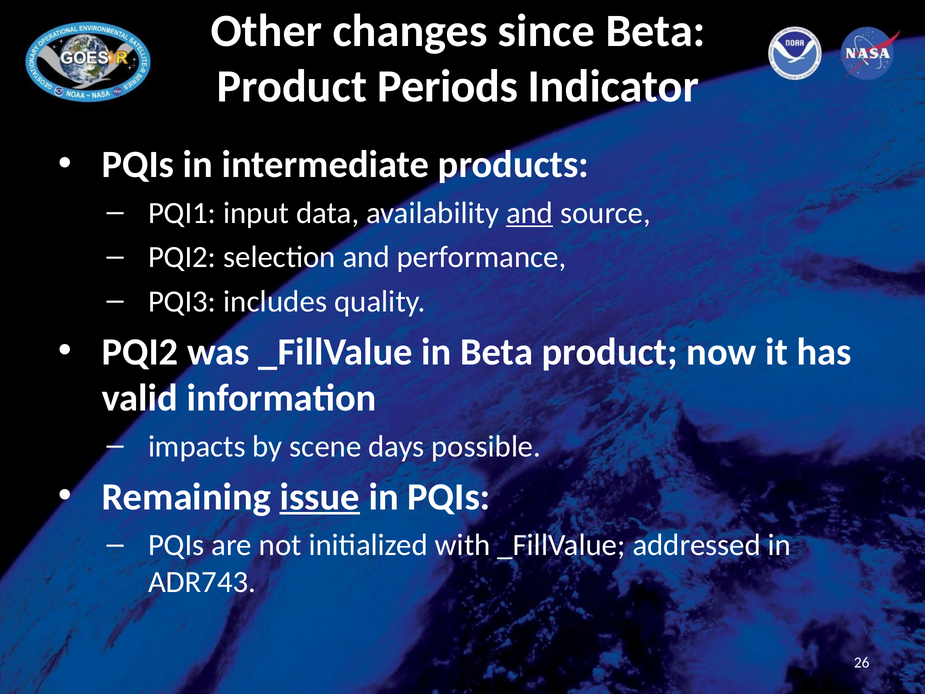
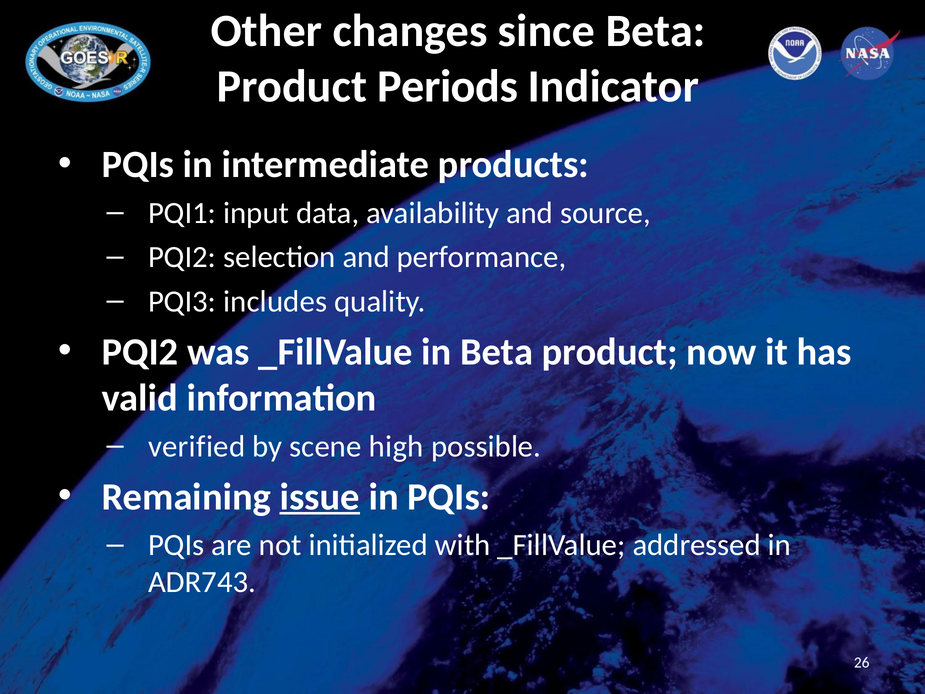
and at (530, 213) underline: present -> none
impacts: impacts -> verified
days: days -> high
